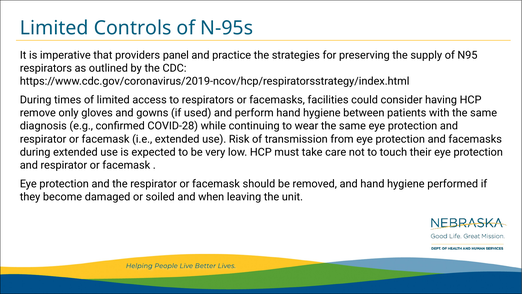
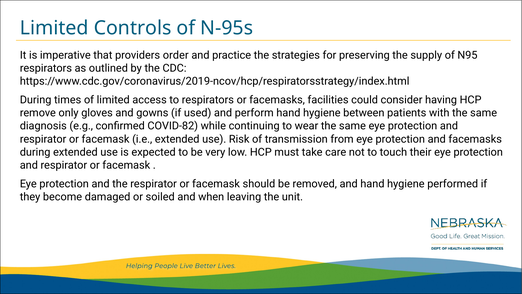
panel: panel -> order
COVID-28: COVID-28 -> COVID-82
